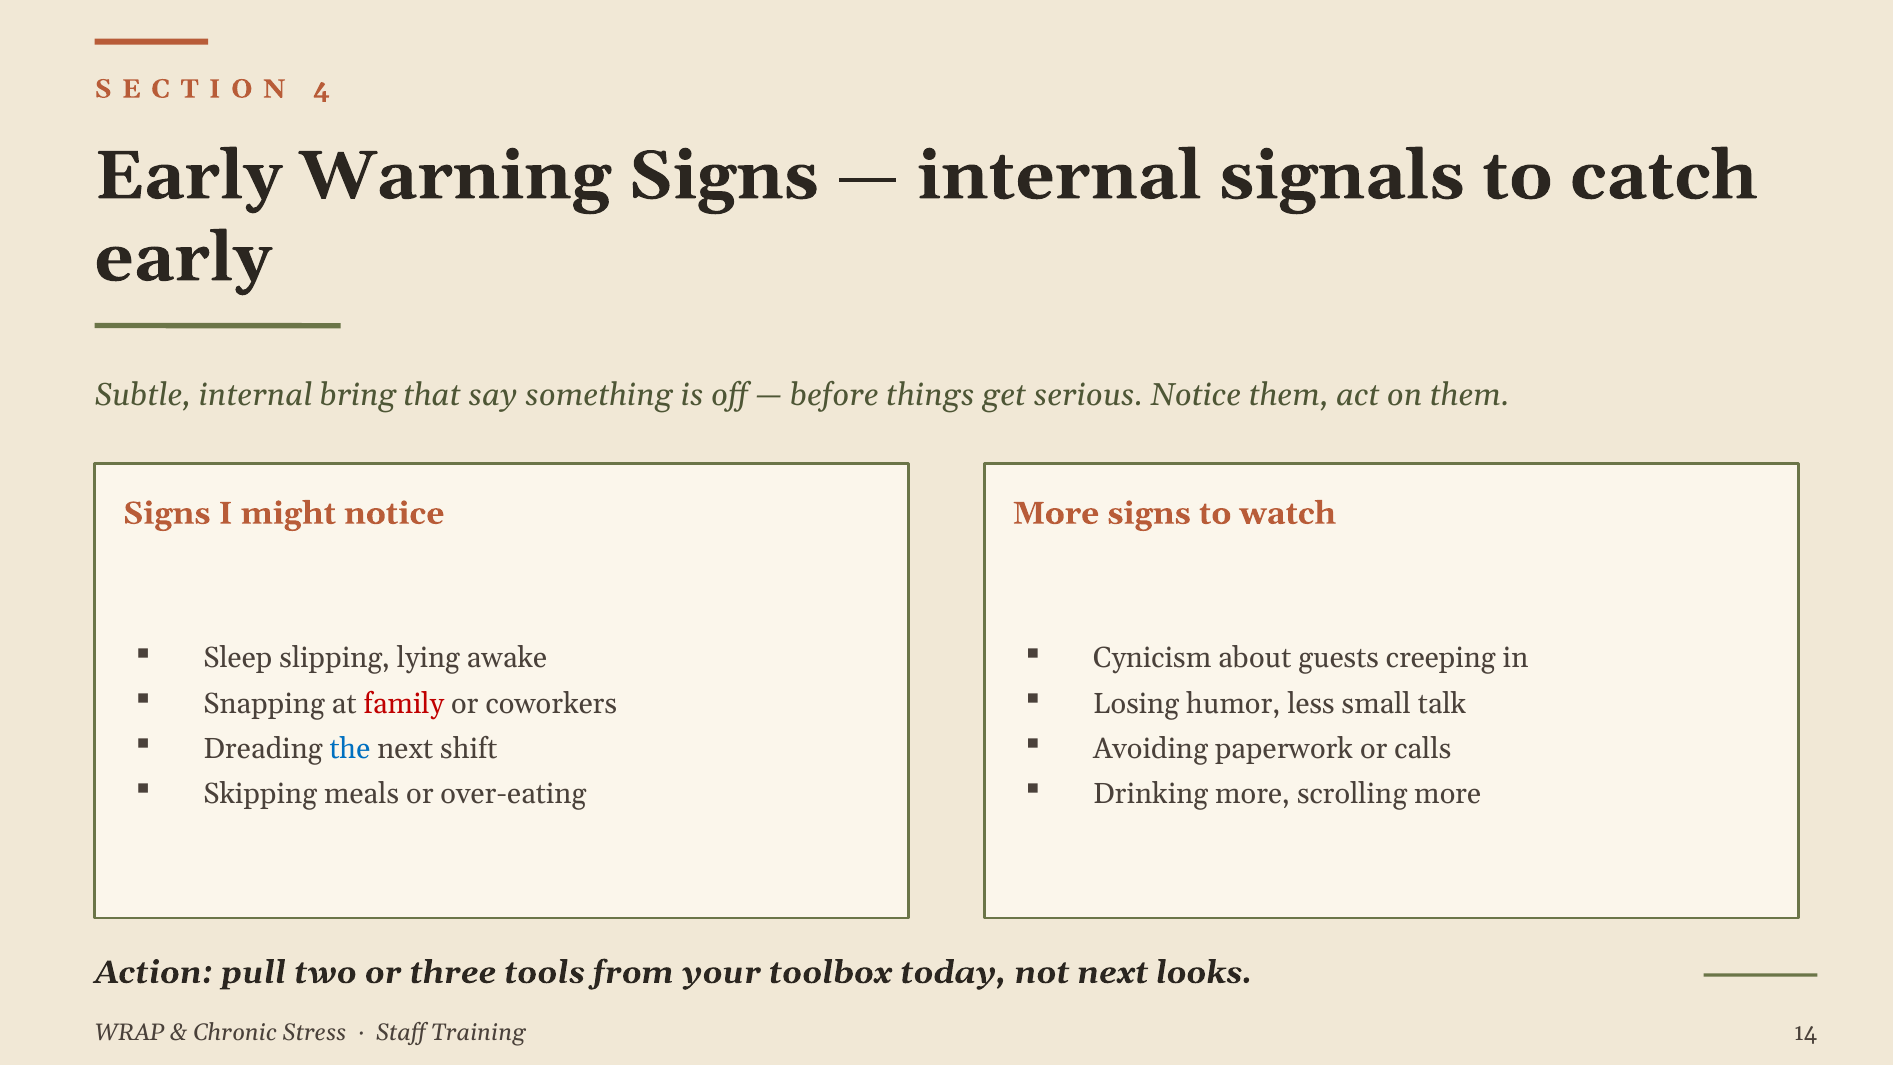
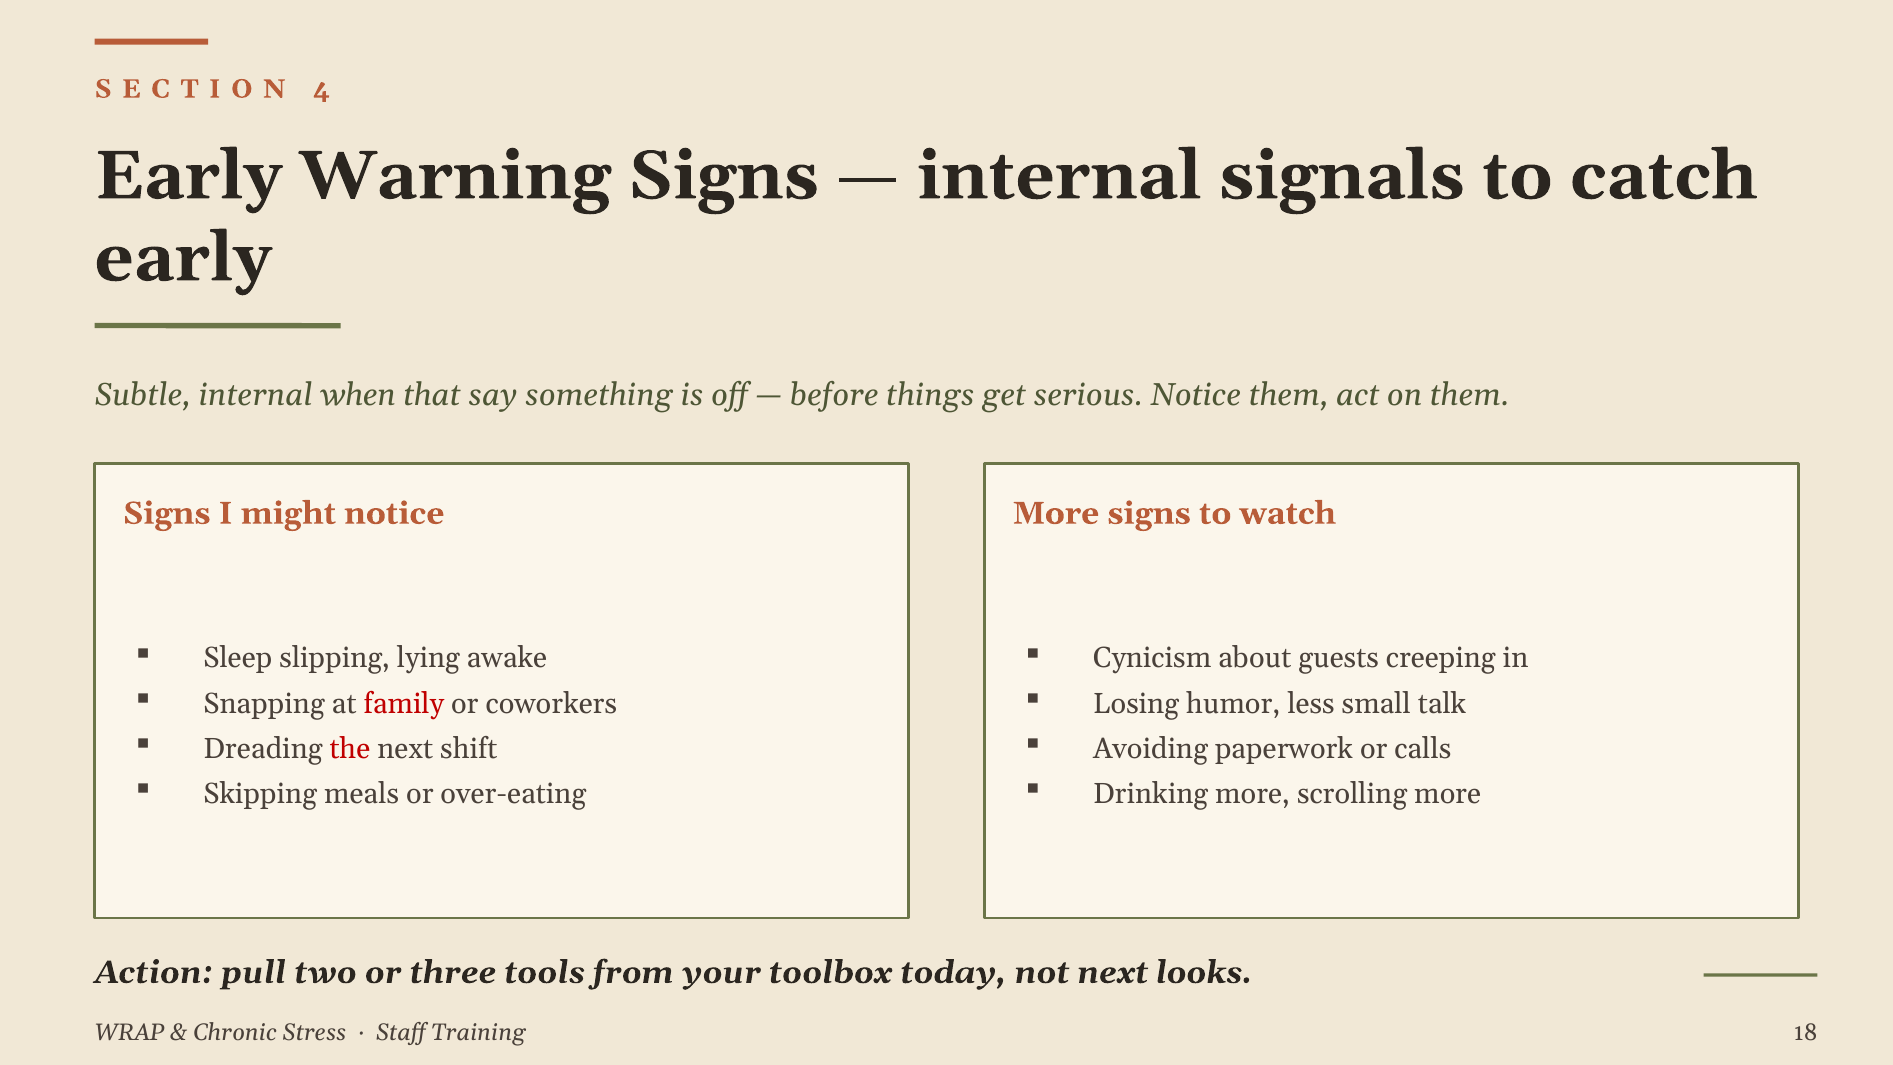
bring: bring -> when
the colour: blue -> red
14: 14 -> 18
